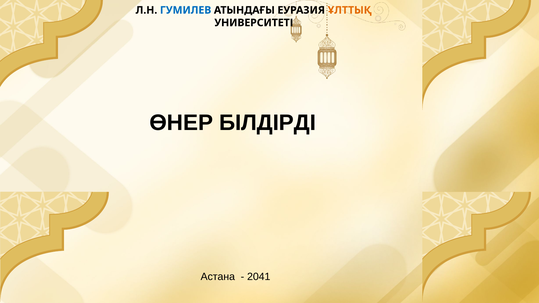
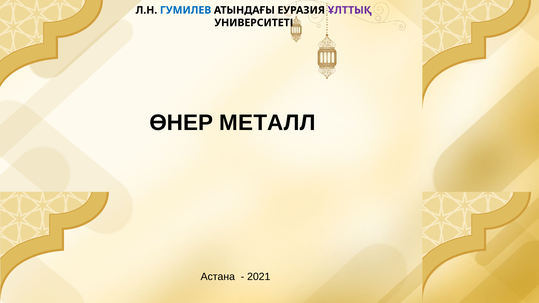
ҰЛТТЫҚ colour: orange -> purple
БІЛДІРДІ: БІЛДІРДІ -> МЕТАЛЛ
2041: 2041 -> 2021
